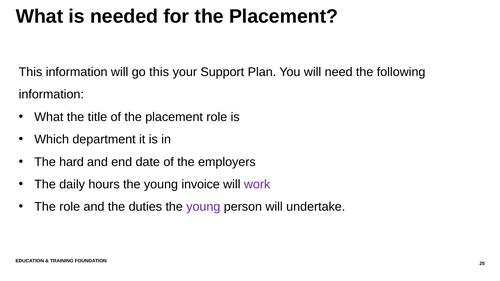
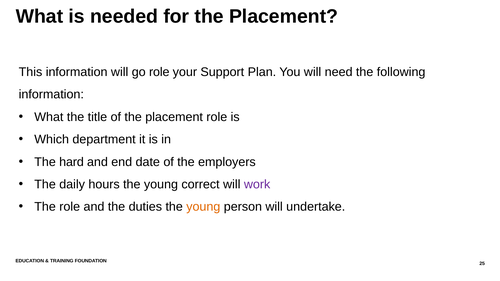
go this: this -> role
invoice: invoice -> correct
young at (203, 207) colour: purple -> orange
